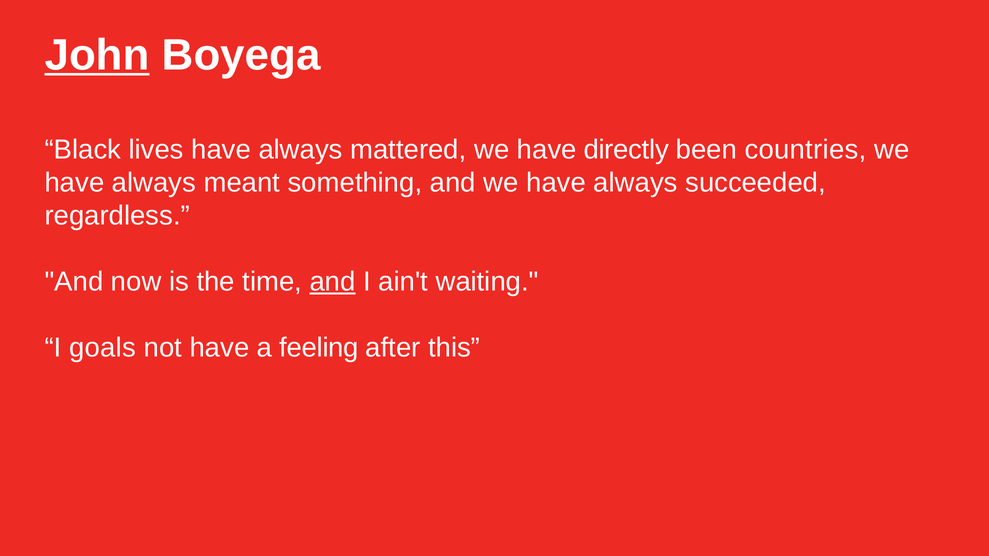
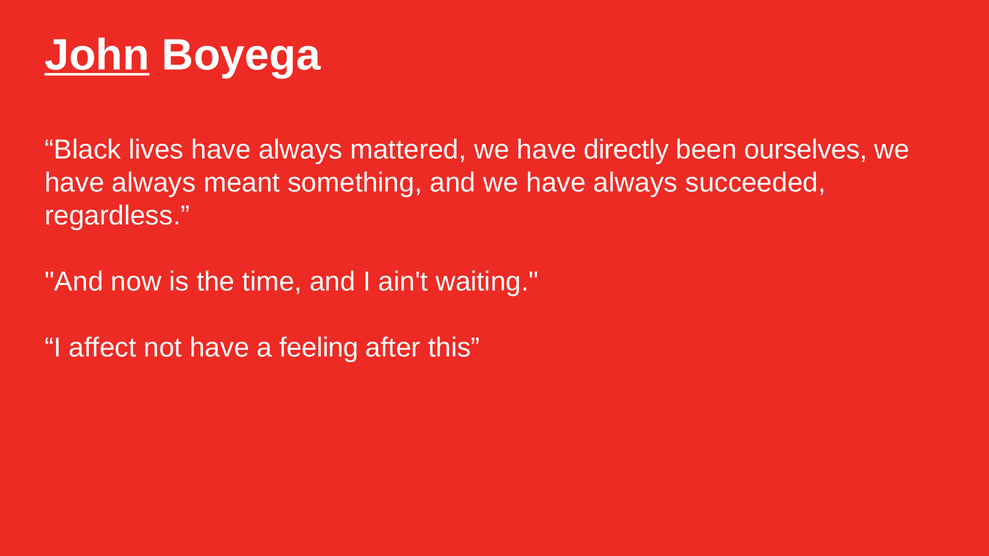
countries: countries -> ourselves
and at (333, 282) underline: present -> none
goals: goals -> affect
